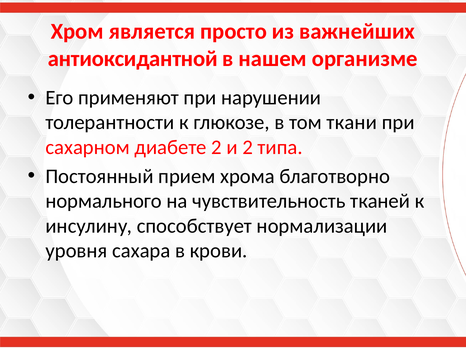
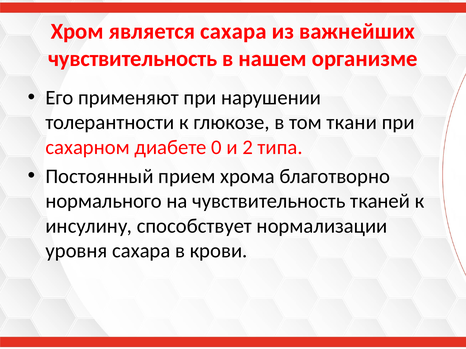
является просто: просто -> сахара
антиоксидантной at (133, 59): антиоксидантной -> чувствительность
диабете 2: 2 -> 0
